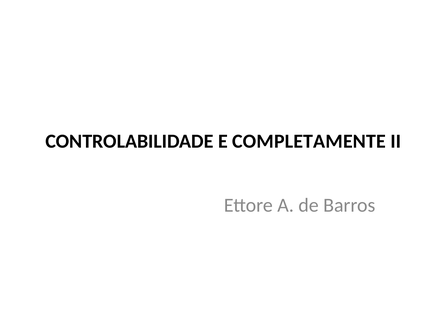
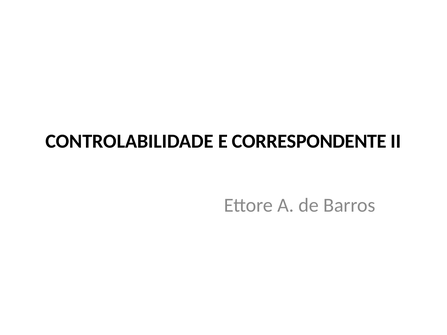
COMPLETAMENTE: COMPLETAMENTE -> CORRESPONDENTE
